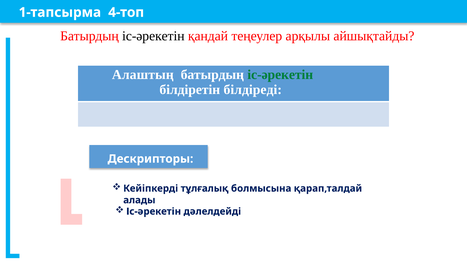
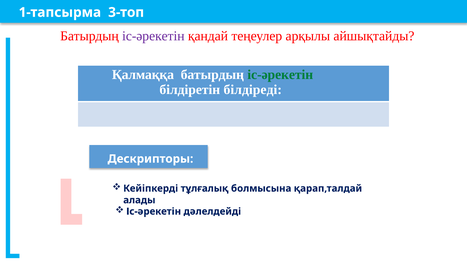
4-топ: 4-топ -> 3-топ
іс-әрекетін at (153, 36) colour: black -> purple
Алаштың: Алаштың -> Қалмаққа
